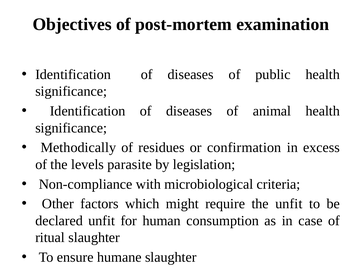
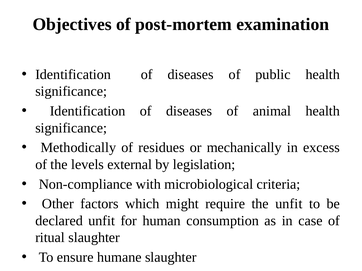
confirmation: confirmation -> mechanically
parasite: parasite -> external
